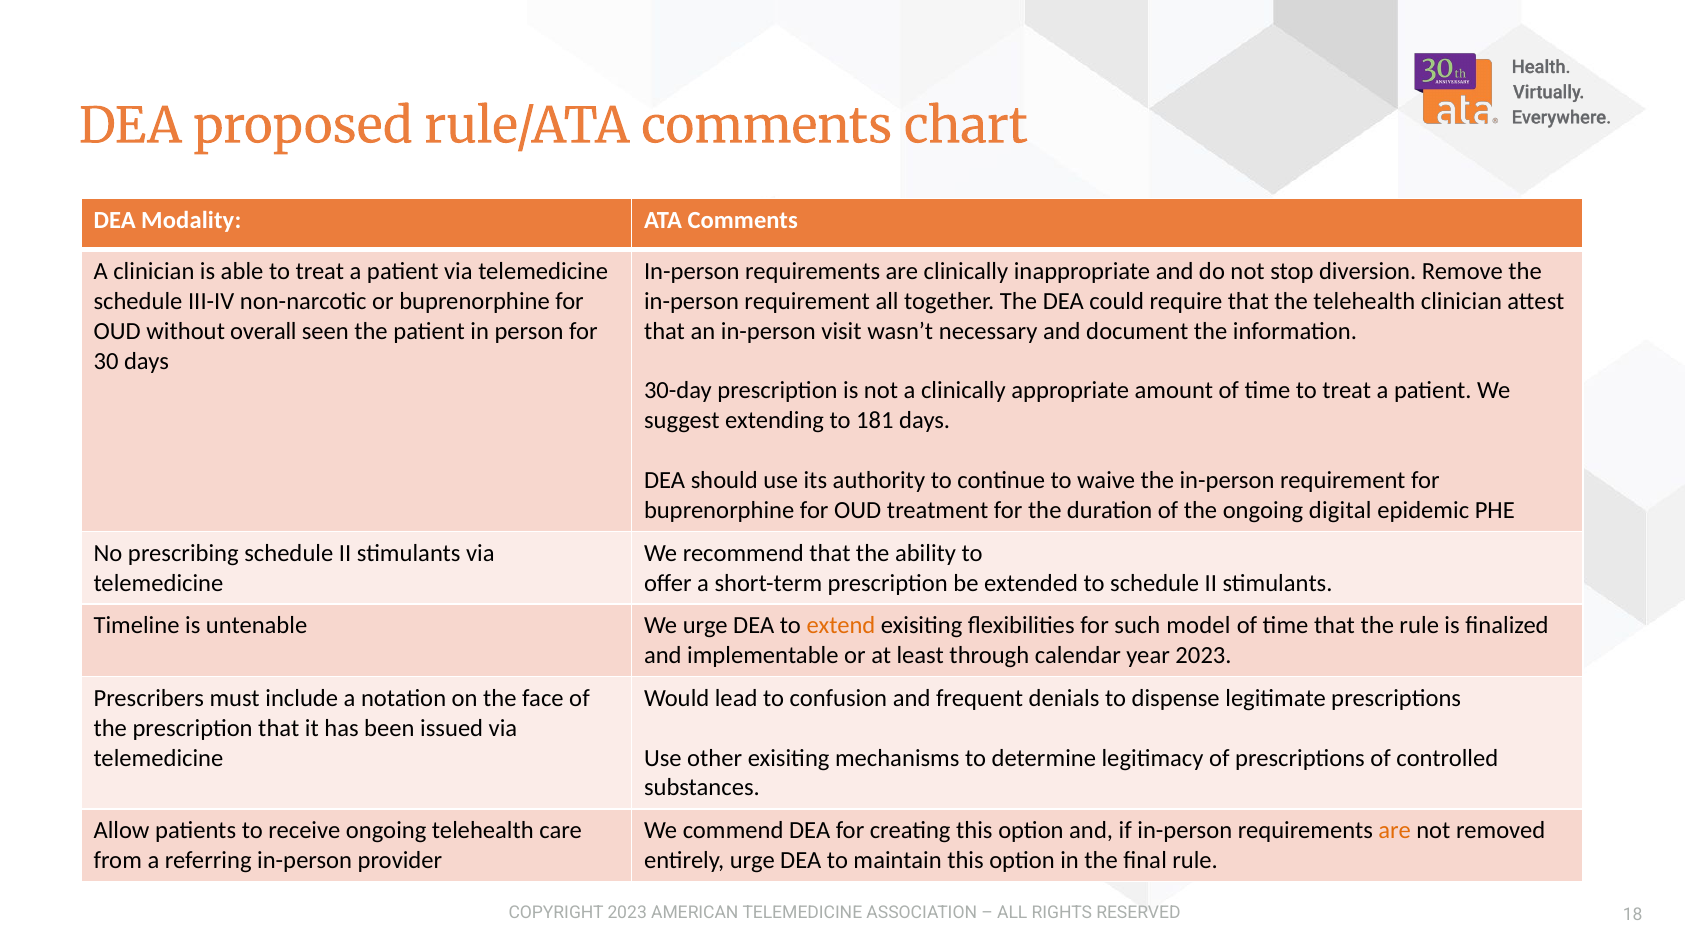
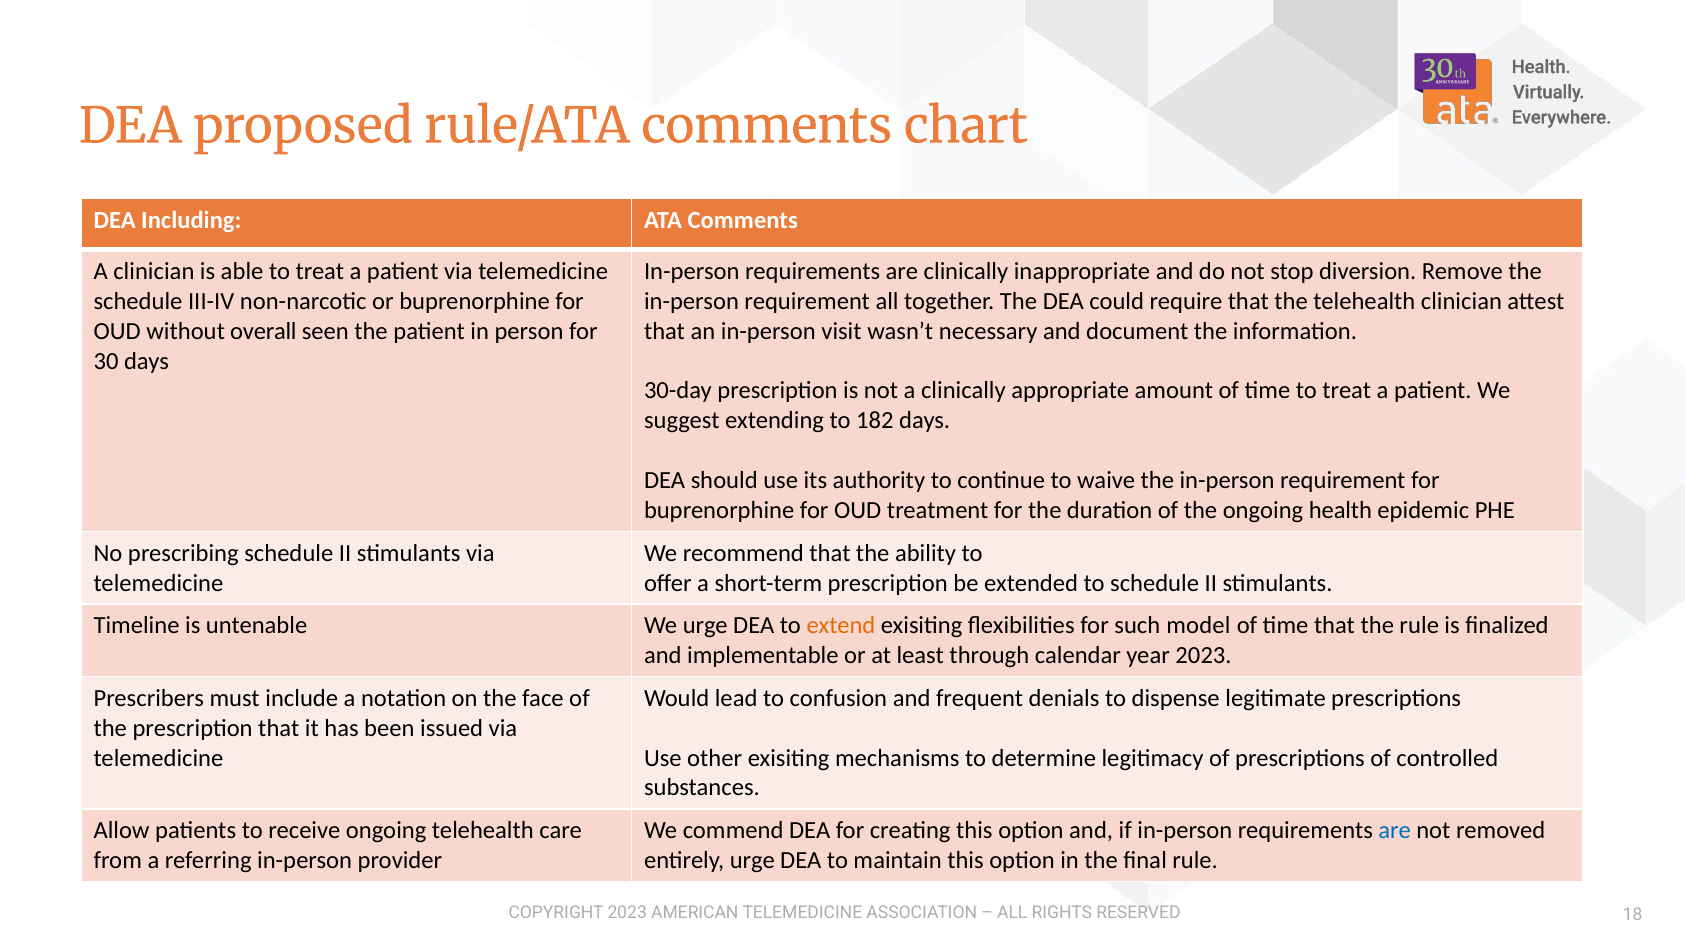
Modality: Modality -> Including
181: 181 -> 182
digital: digital -> health
are at (1395, 830) colour: orange -> blue
